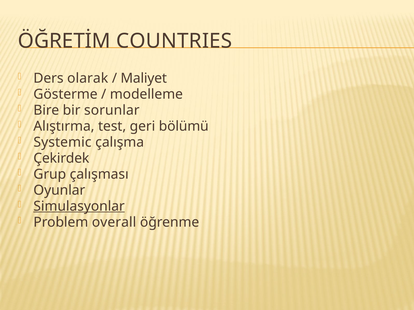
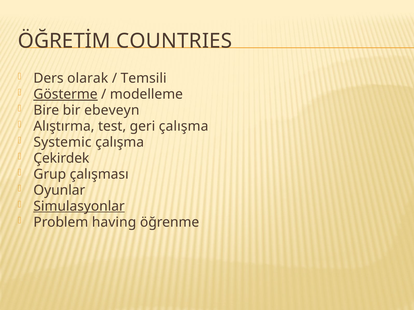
Maliyet: Maliyet -> Temsili
Gösterme underline: none -> present
sorunlar: sorunlar -> ebeveyn
geri bölümü: bölümü -> çalışma
overall: overall -> having
